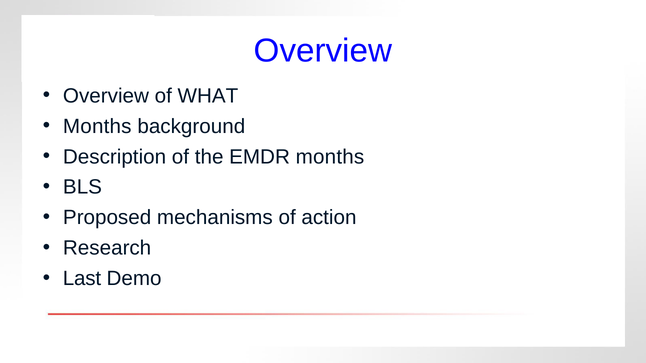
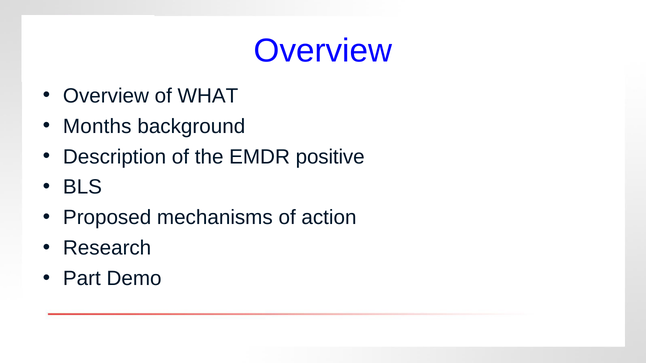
EMDR months: months -> positive
Last: Last -> Part
